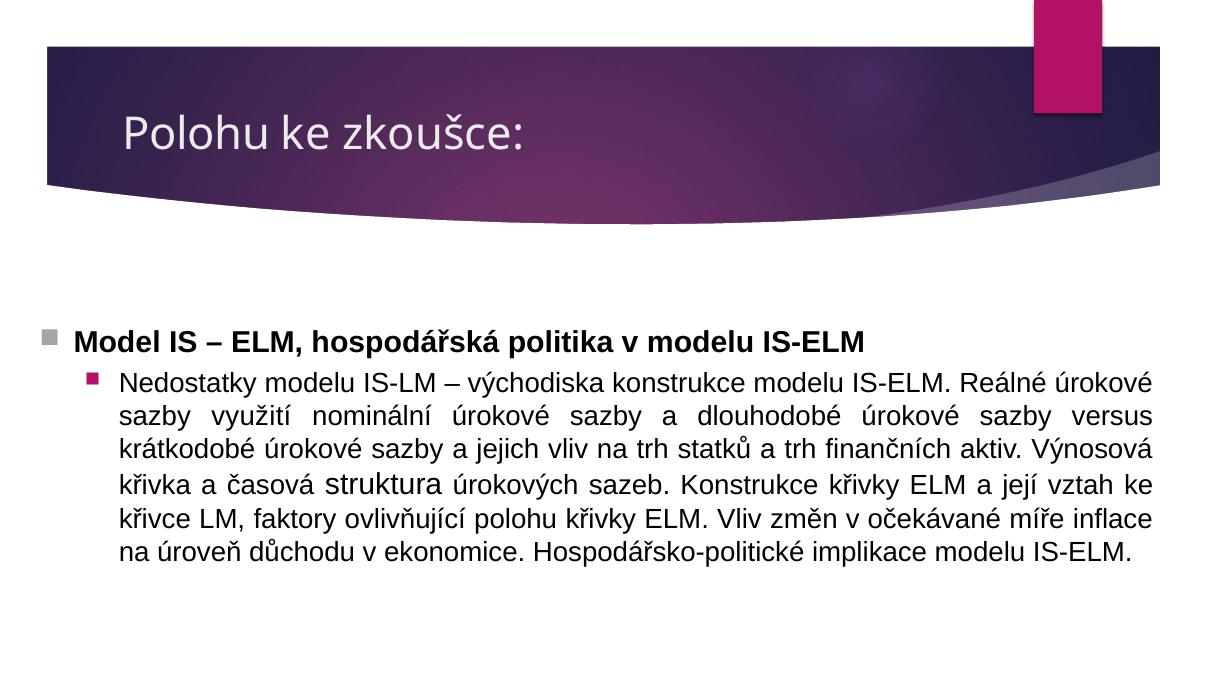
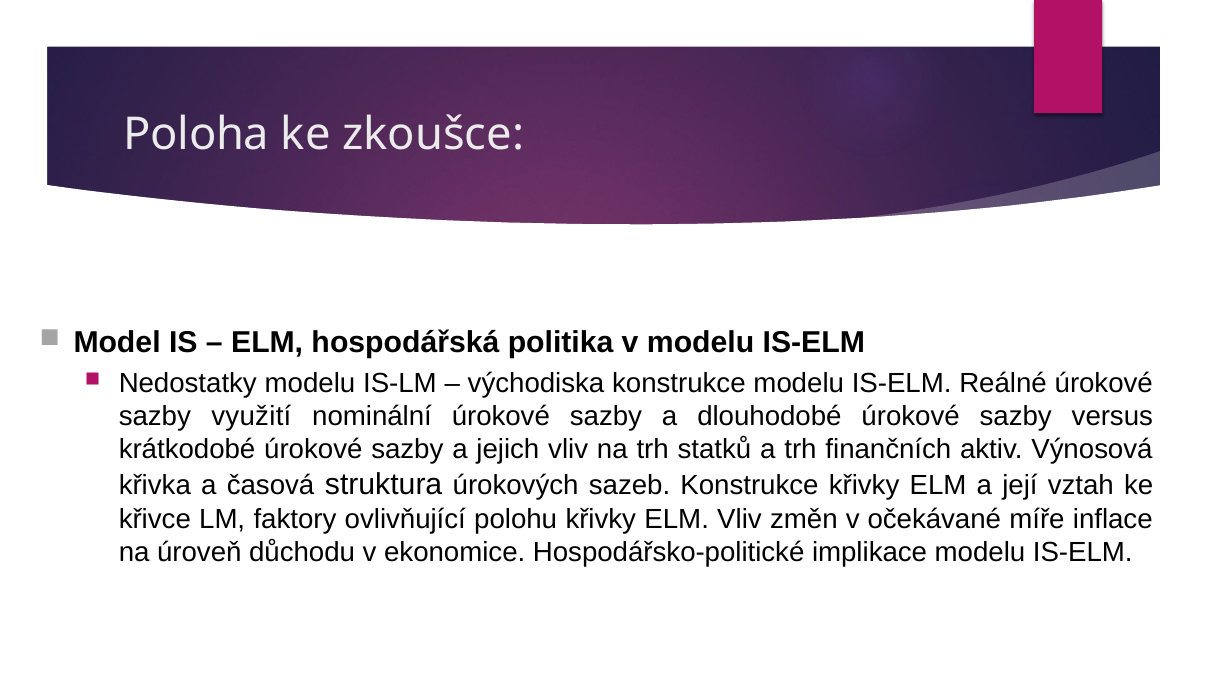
Polohu at (197, 135): Polohu -> Poloha
